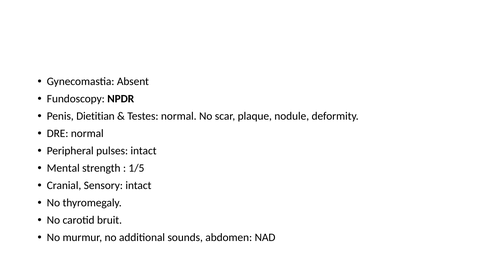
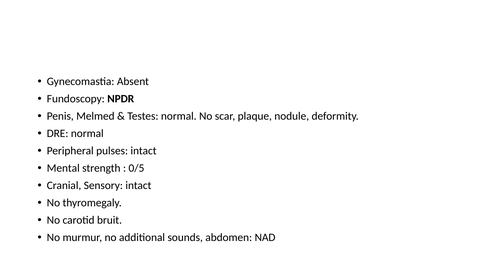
Dietitian: Dietitian -> Melmed
1/5: 1/5 -> 0/5
